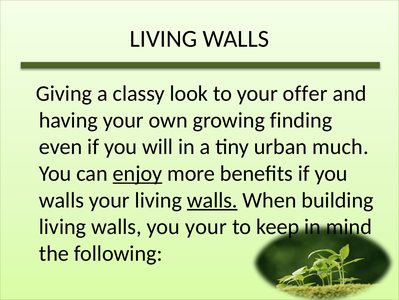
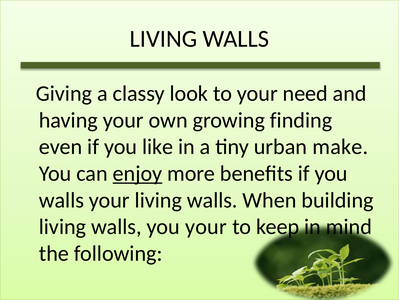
offer: offer -> need
will: will -> like
much: much -> make
walls at (212, 200) underline: present -> none
